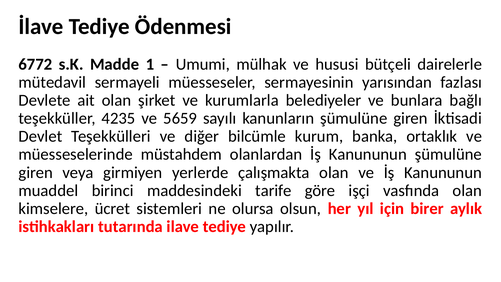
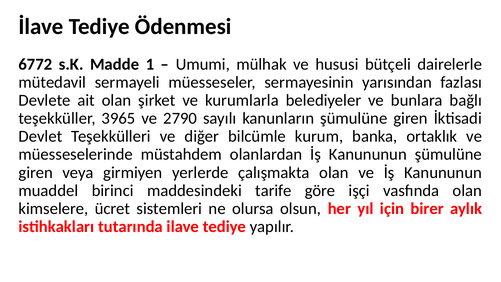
4235: 4235 -> 3965
5659: 5659 -> 2790
